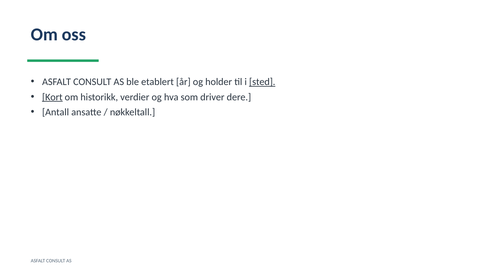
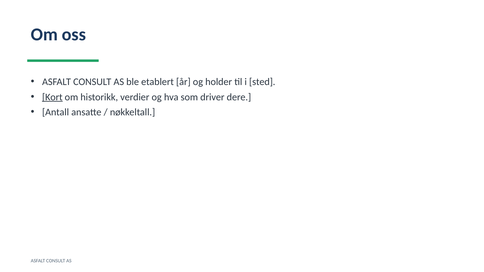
sted underline: present -> none
